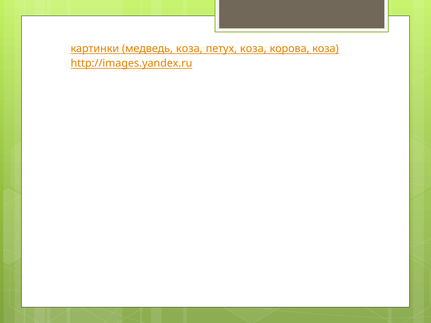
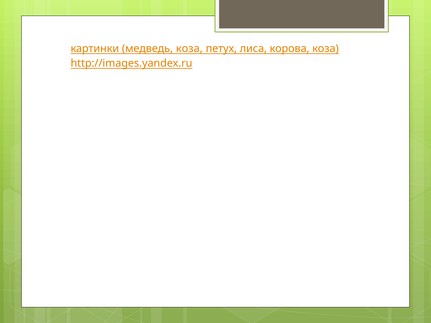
петух коза: коза -> лиса
